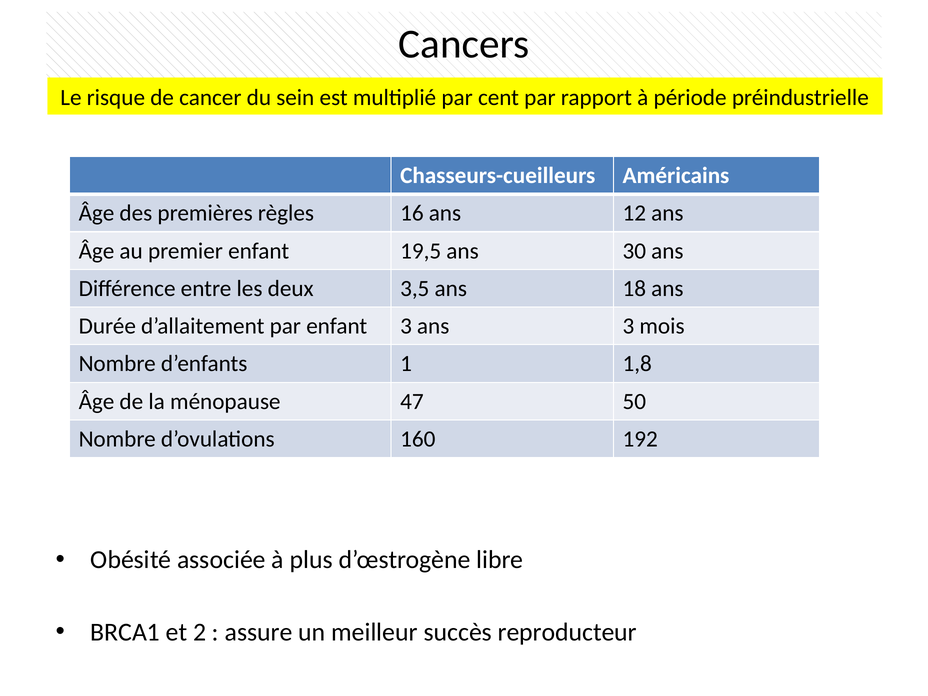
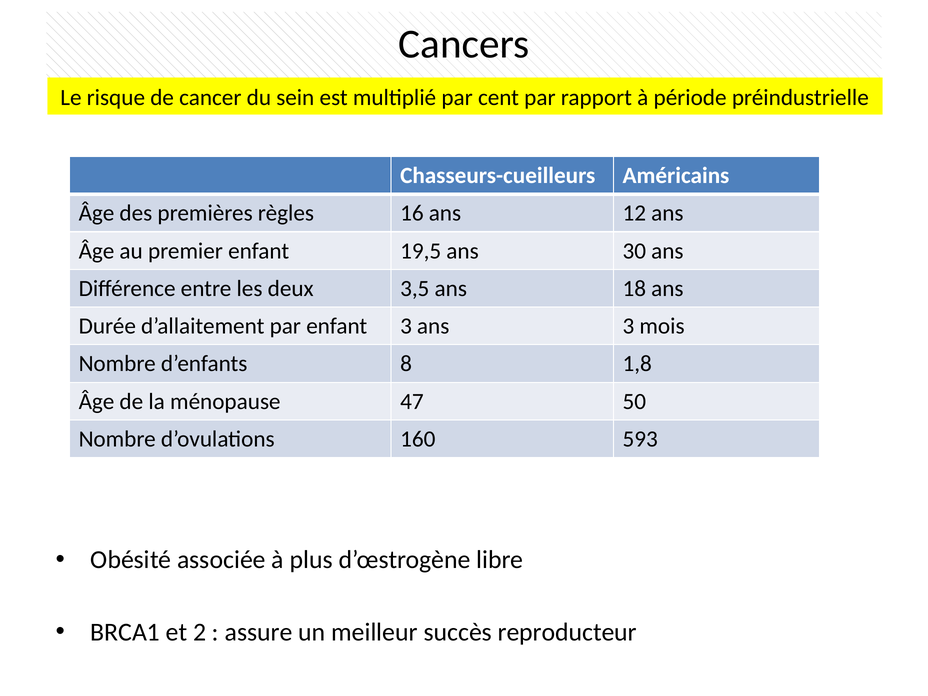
1: 1 -> 8
192: 192 -> 593
